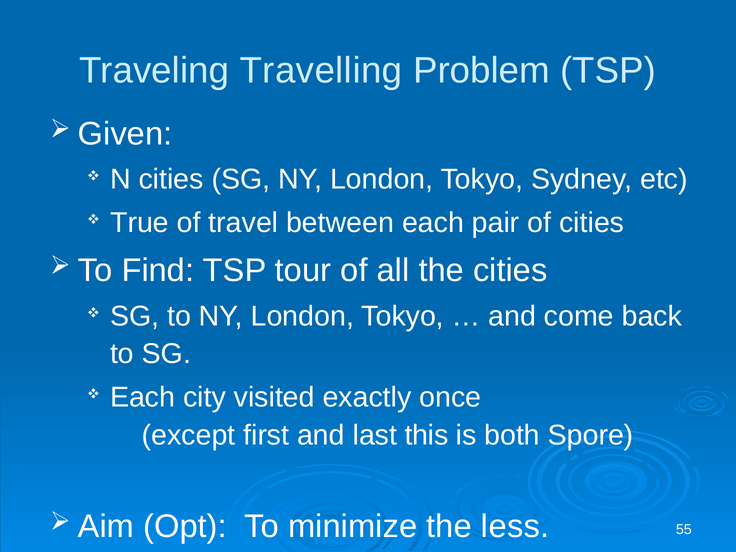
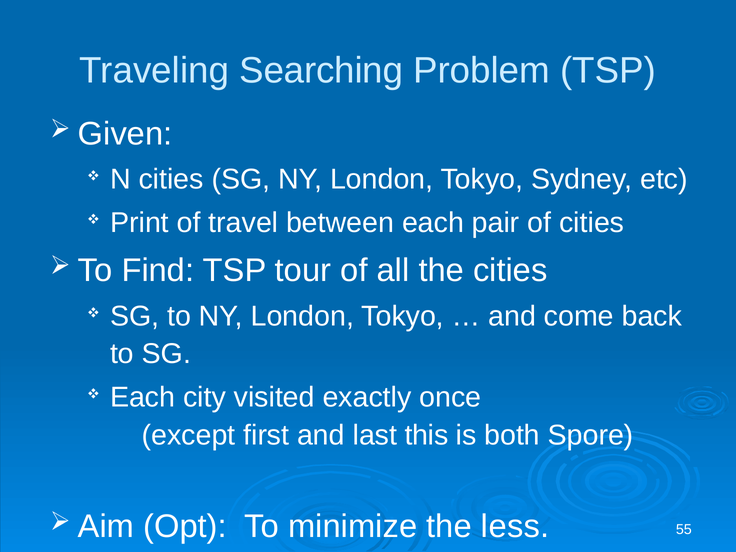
Travelling: Travelling -> Searching
True: True -> Print
